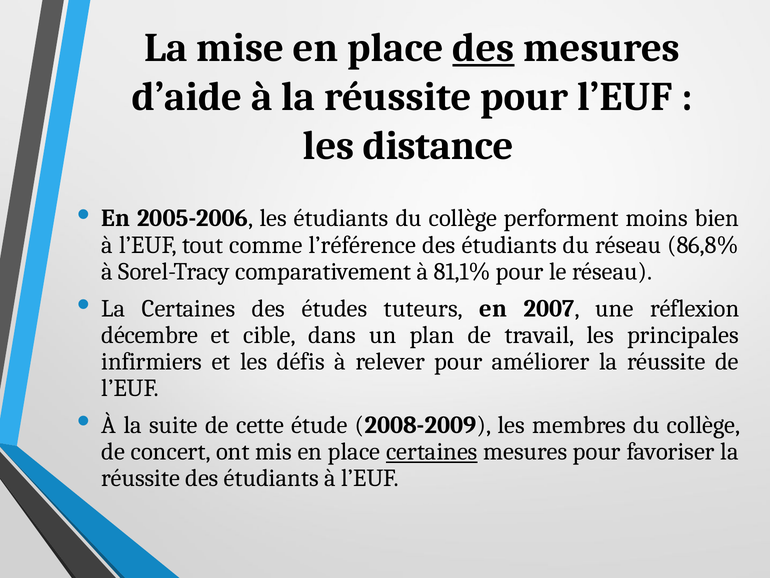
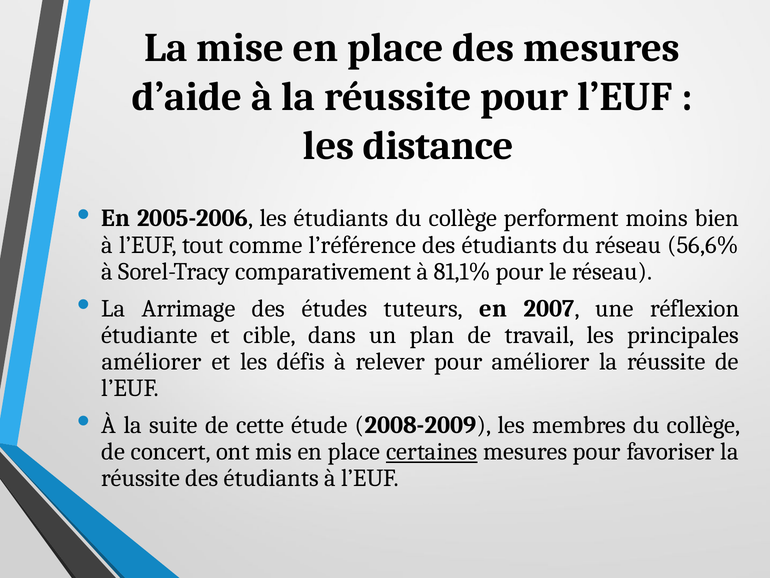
des at (483, 48) underline: present -> none
86,8%: 86,8% -> 56,6%
La Certaines: Certaines -> Arrimage
décembre: décembre -> étudiante
infirmiers at (152, 361): infirmiers -> améliorer
